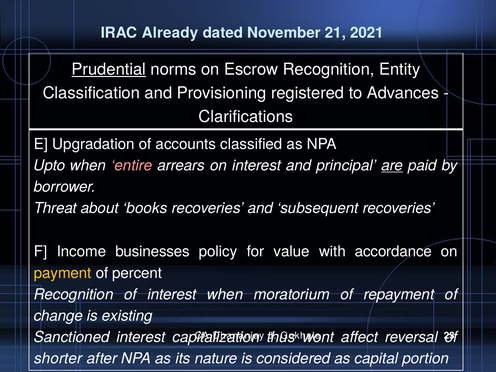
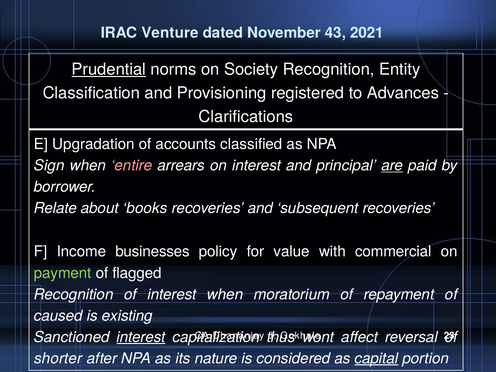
Already: Already -> Venture
21: 21 -> 43
Escrow: Escrow -> Society
Upto: Upto -> Sign
Threat: Threat -> Relate
accordance: accordance -> commercial
payment colour: yellow -> light green
percent: percent -> flagged
change: change -> caused
interest at (141, 337) underline: none -> present
capital underline: none -> present
